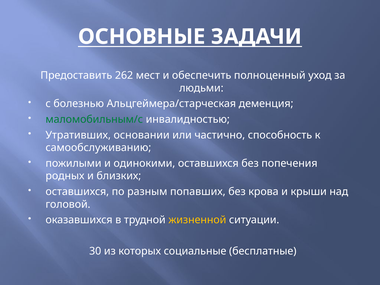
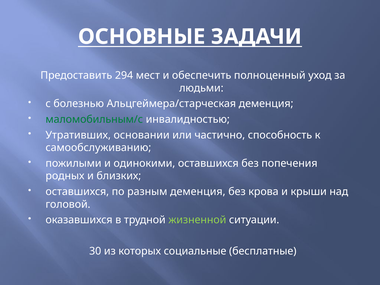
262: 262 -> 294
разным попавших: попавших -> деменция
жизненной colour: yellow -> light green
